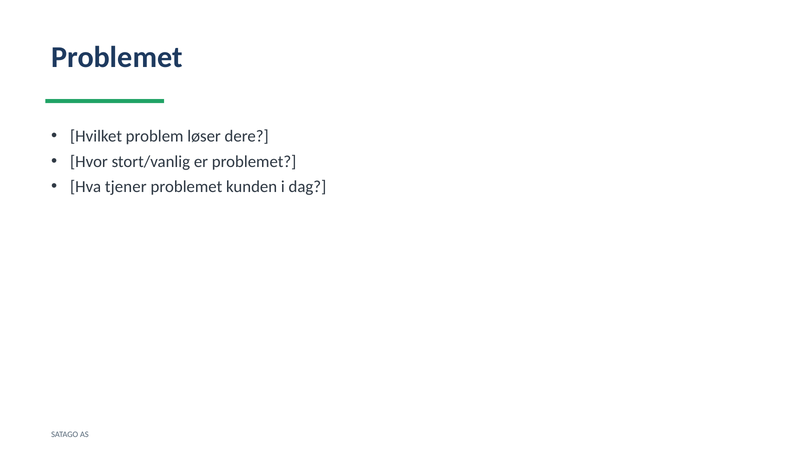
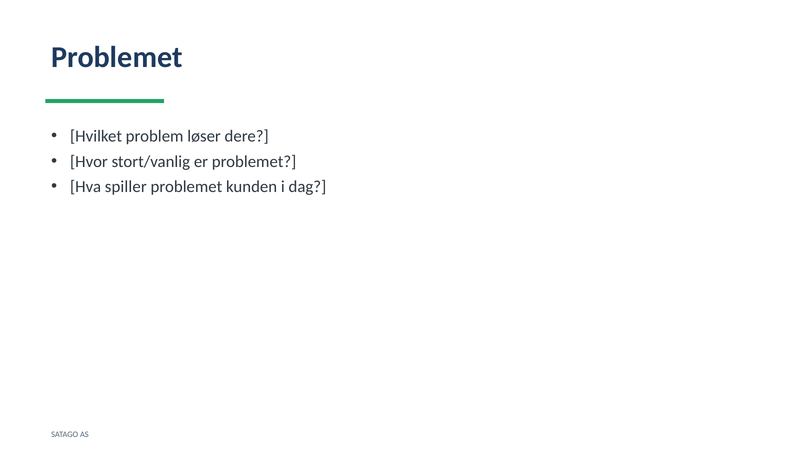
tjener: tjener -> spiller
